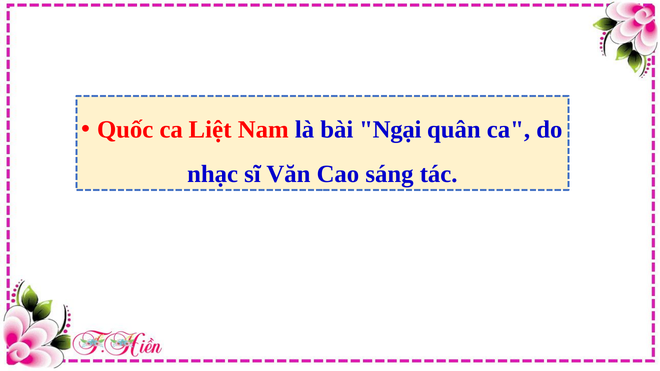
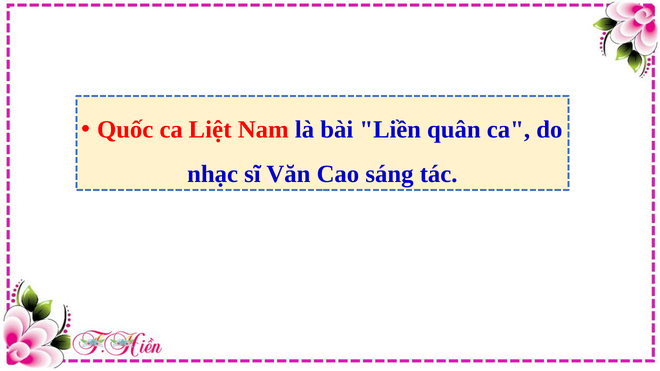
Ngại: Ngại -> Liền
